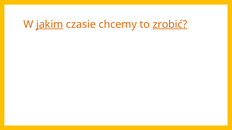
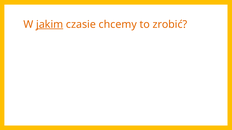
zrobić underline: present -> none
